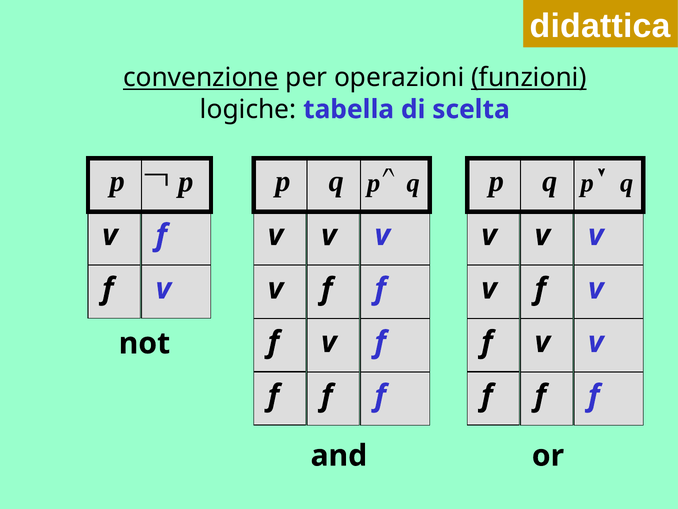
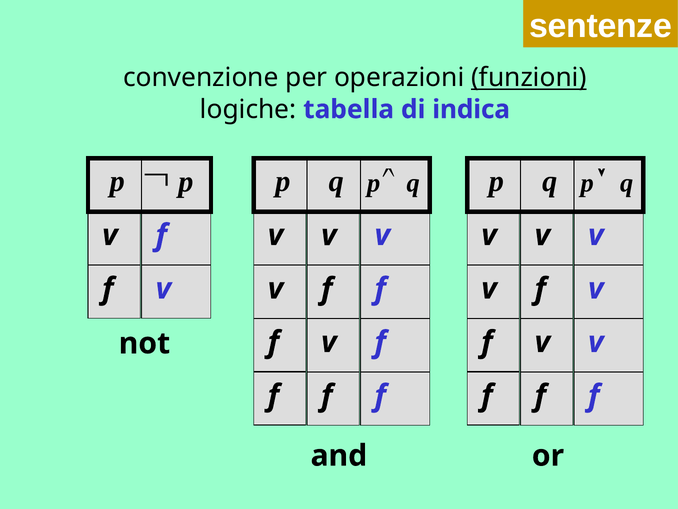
didattica: didattica -> sentenze
convenzione underline: present -> none
scelta: scelta -> indica
